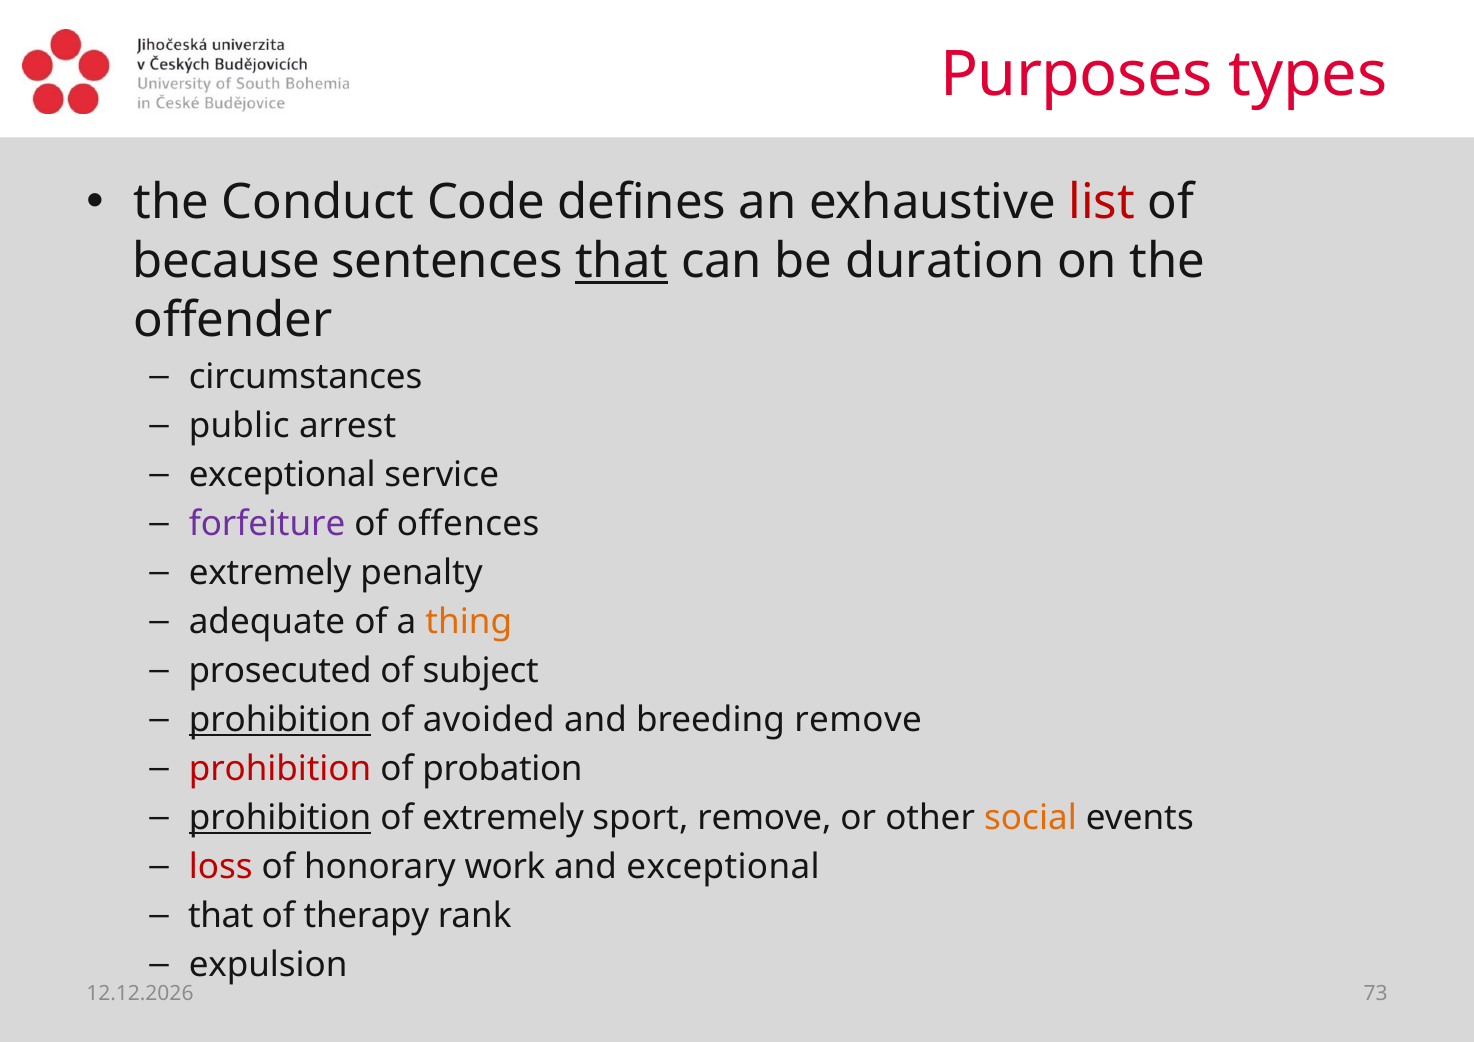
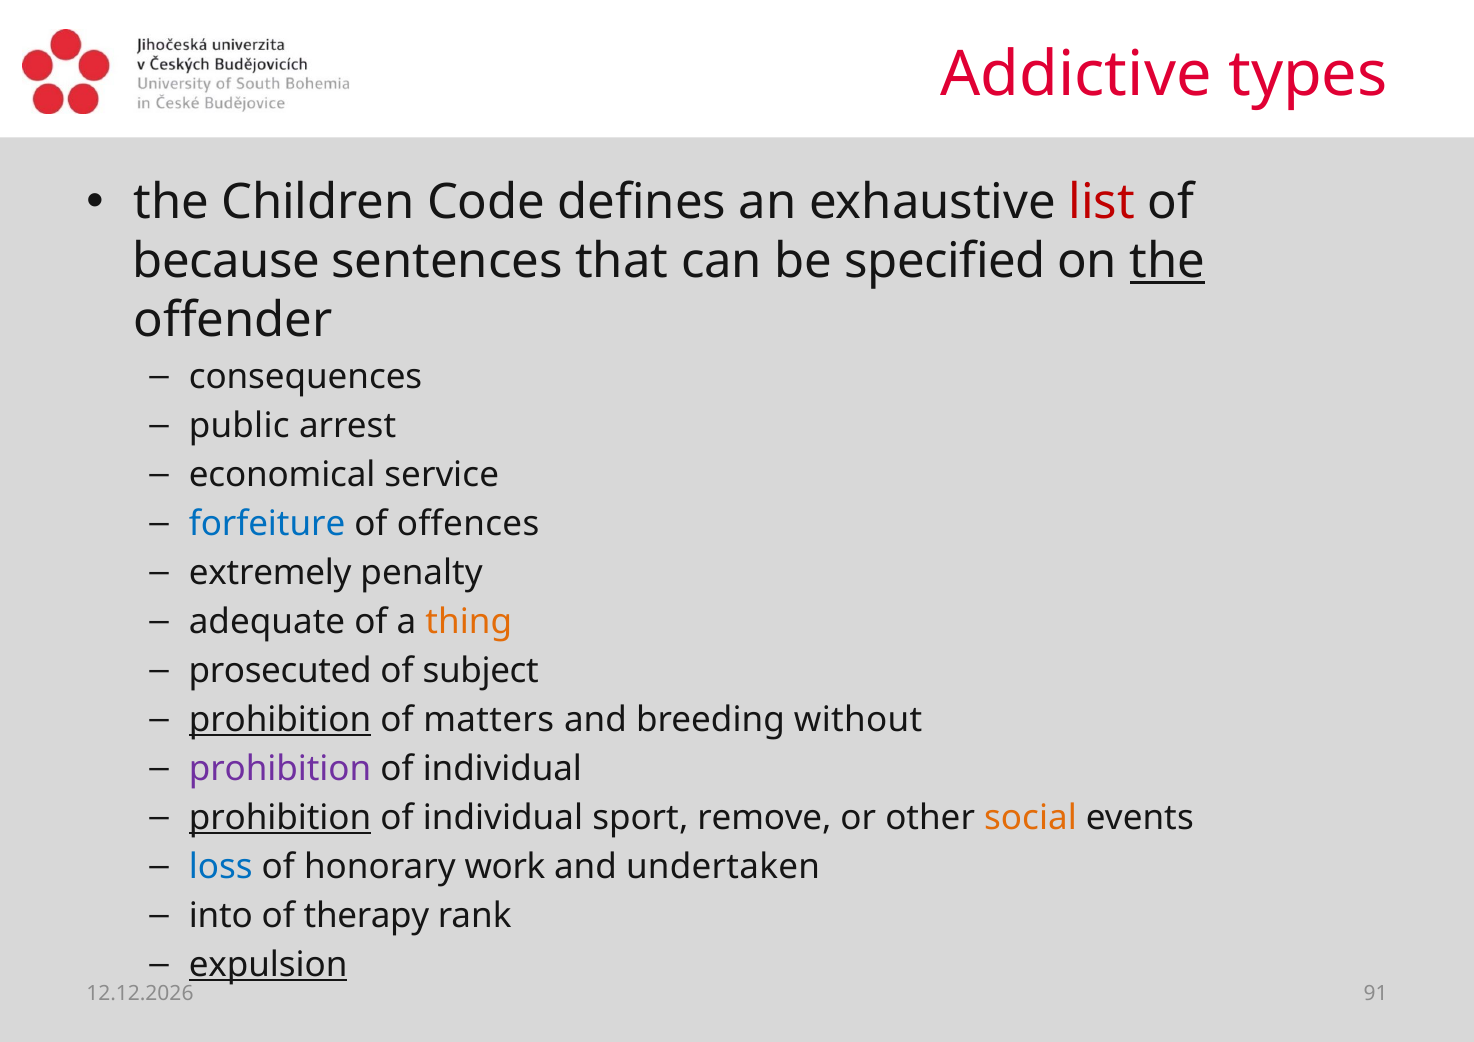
Purposes: Purposes -> Addictive
Conduct: Conduct -> Children
that at (622, 262) underline: present -> none
duration: duration -> specified
the at (1168, 262) underline: none -> present
circumstances: circumstances -> consequences
exceptional at (282, 475): exceptional -> economical
forfeiture colour: purple -> blue
avoided: avoided -> matters
breeding remove: remove -> without
prohibition at (280, 769) colour: red -> purple
probation at (502, 769): probation -> individual
extremely at (503, 818): extremely -> individual
loss colour: red -> blue
and exceptional: exceptional -> undertaken
that at (221, 916): that -> into
expulsion underline: none -> present
73: 73 -> 91
